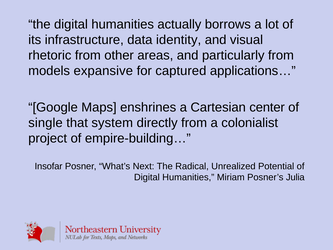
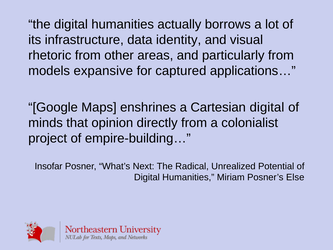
Cartesian center: center -> digital
single: single -> minds
system: system -> opinion
Julia: Julia -> Else
